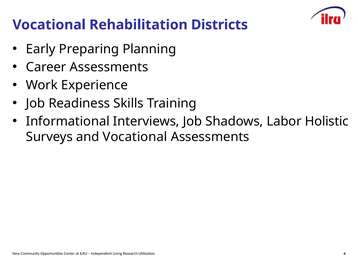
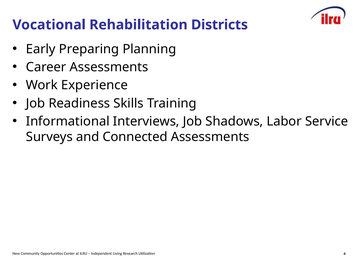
Holistic: Holistic -> Service
and Vocational: Vocational -> Connected
